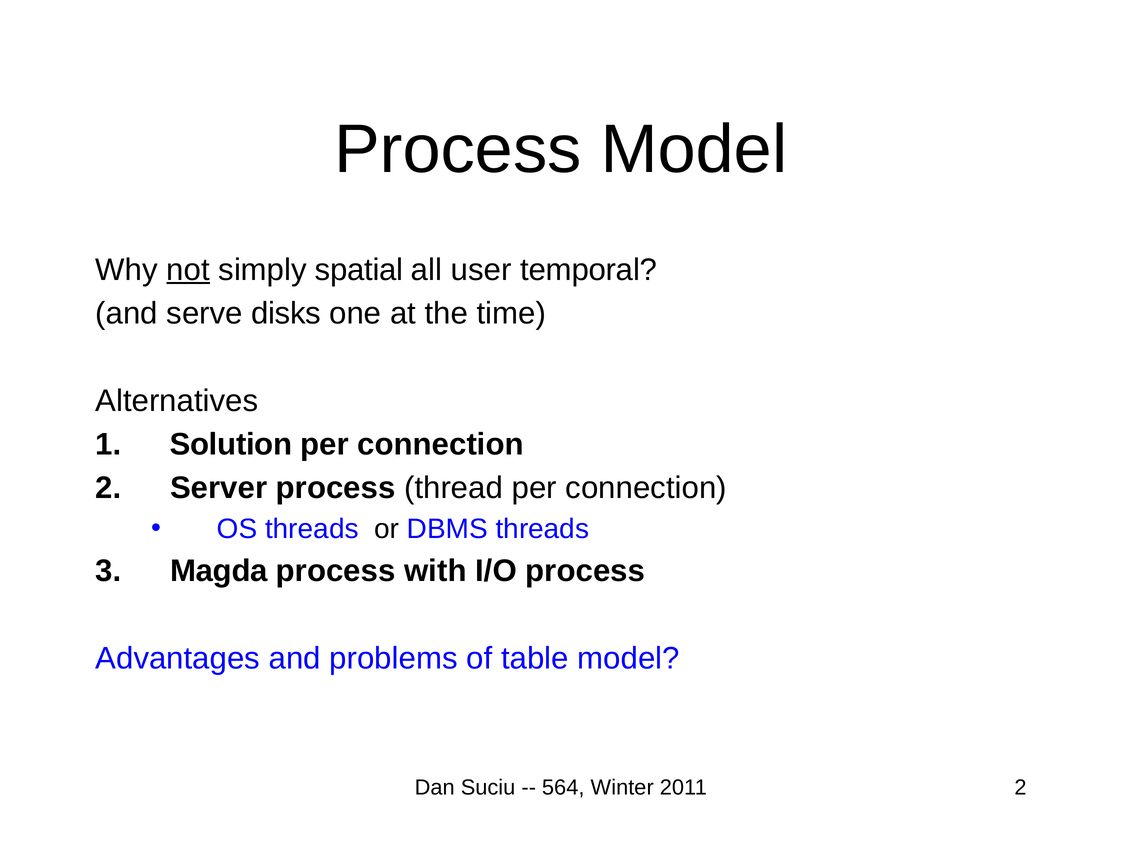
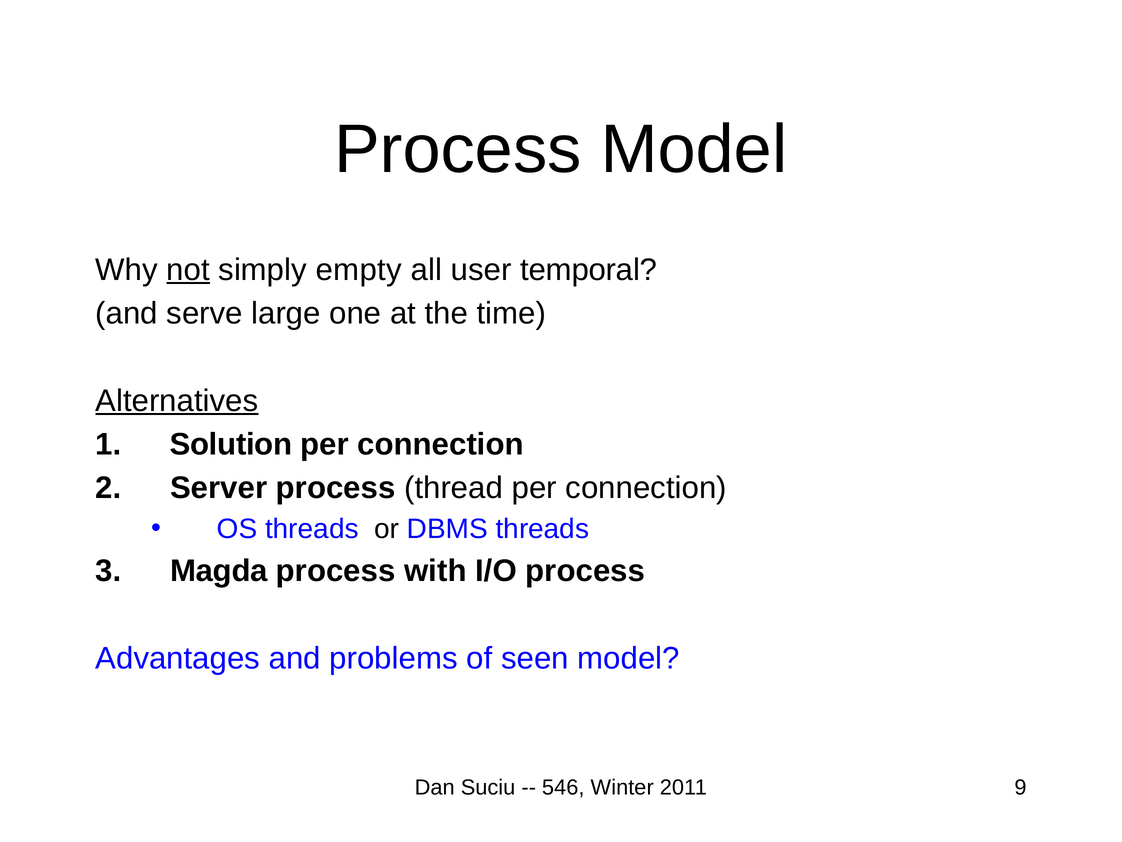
spatial: spatial -> empty
disks: disks -> large
Alternatives underline: none -> present
table: table -> seen
564: 564 -> 546
2011 2: 2 -> 9
